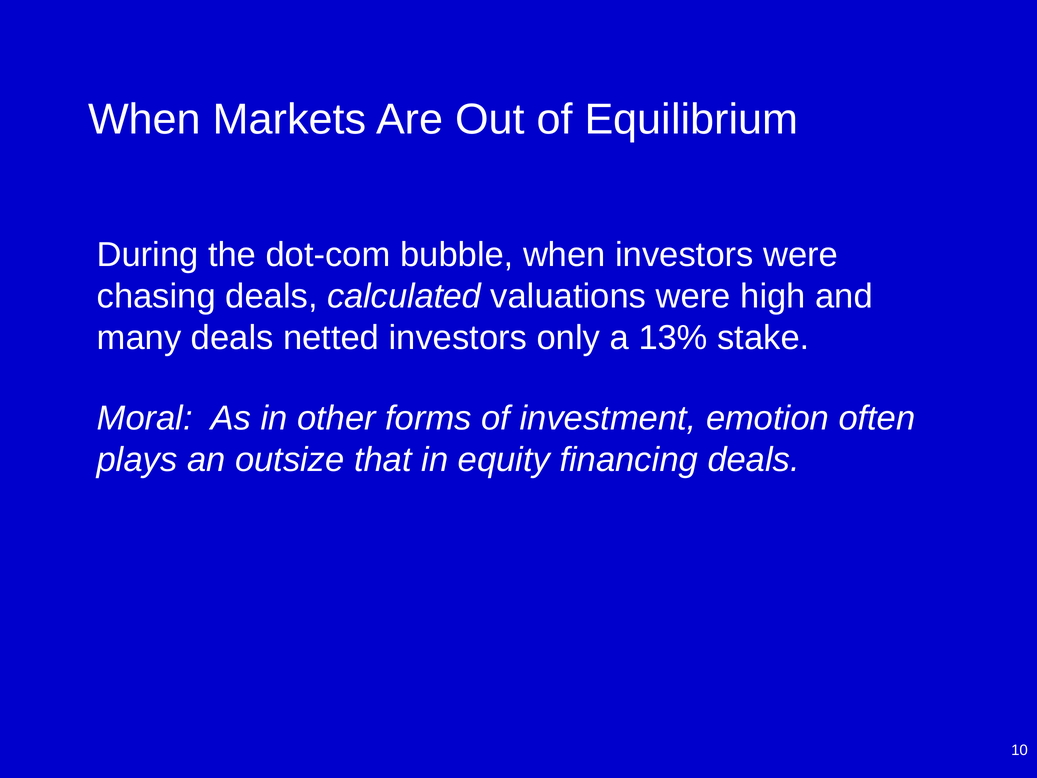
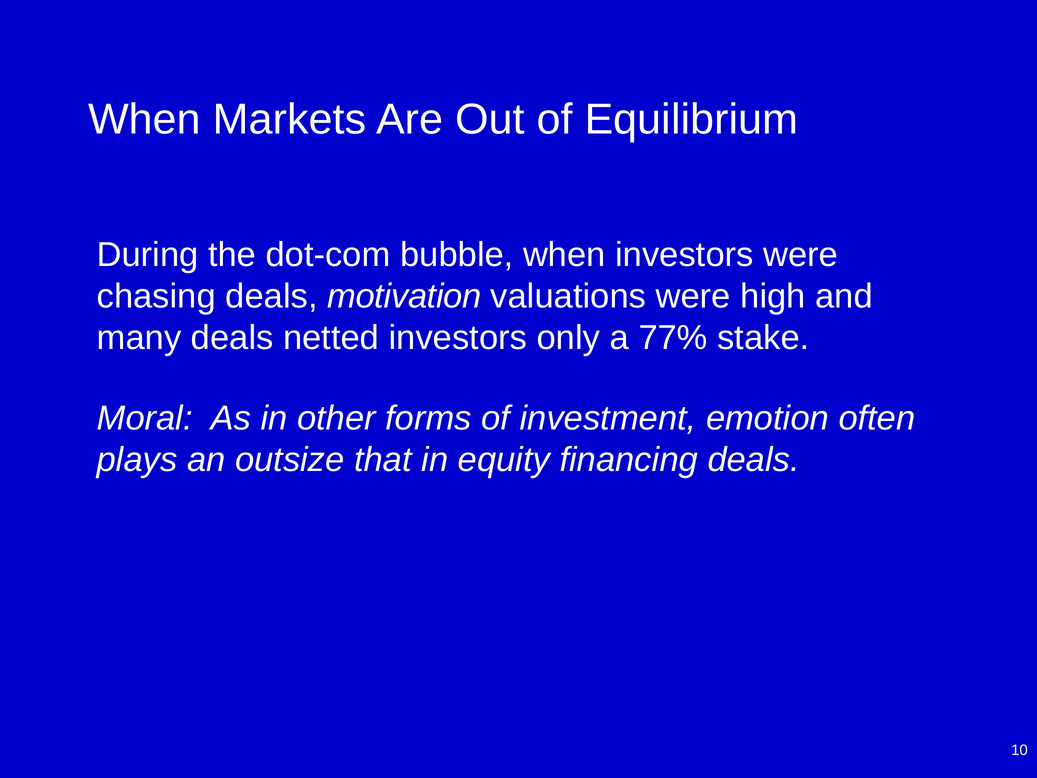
calculated: calculated -> motivation
13%: 13% -> 77%
